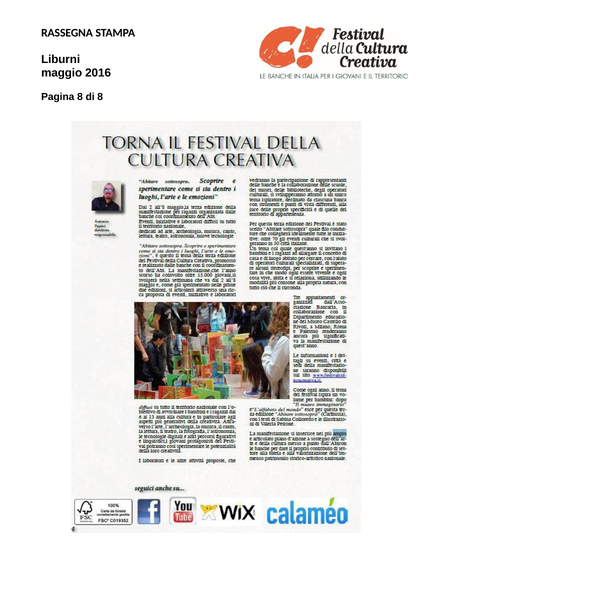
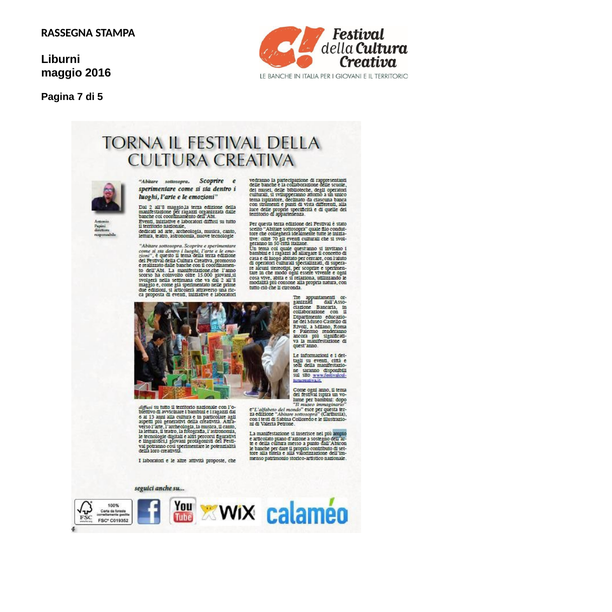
Pagina 8: 8 -> 7
di 8: 8 -> 5
